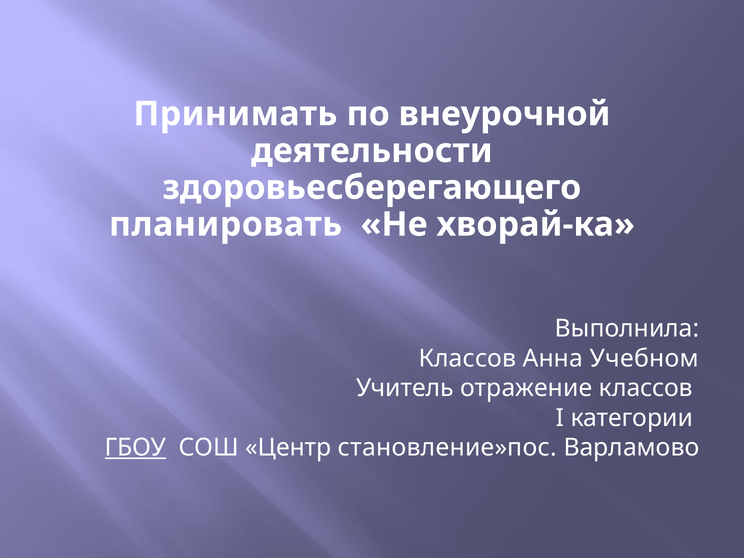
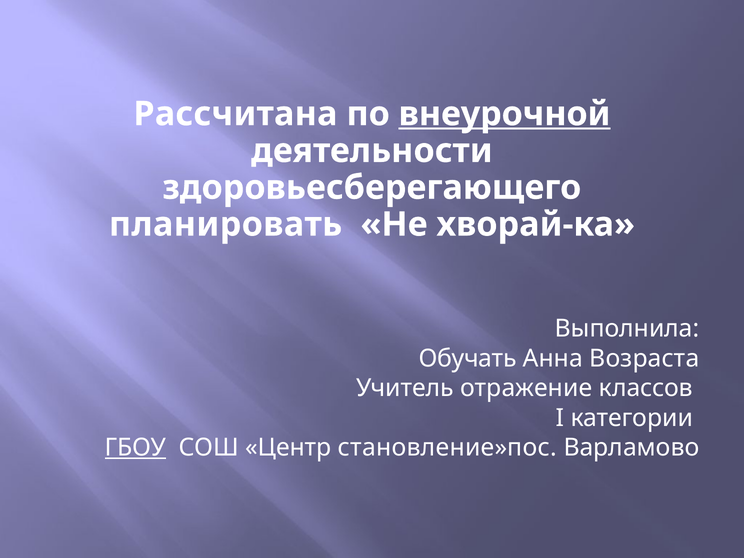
Принимать: Принимать -> Рассчитана
внеурочной underline: none -> present
Классов at (467, 358): Классов -> Обучать
Учебном: Учебном -> Возраста
